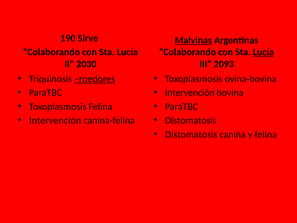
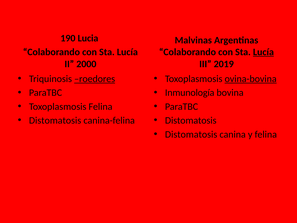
Sirve: Sirve -> Lucia
Malvinas underline: present -> none
2030: 2030 -> 2000
2093: 2093 -> 2019
ovina-bovina underline: none -> present
Intervención at (190, 93): Intervención -> Inmunología
Intervención at (55, 120): Intervención -> Distomatosis
